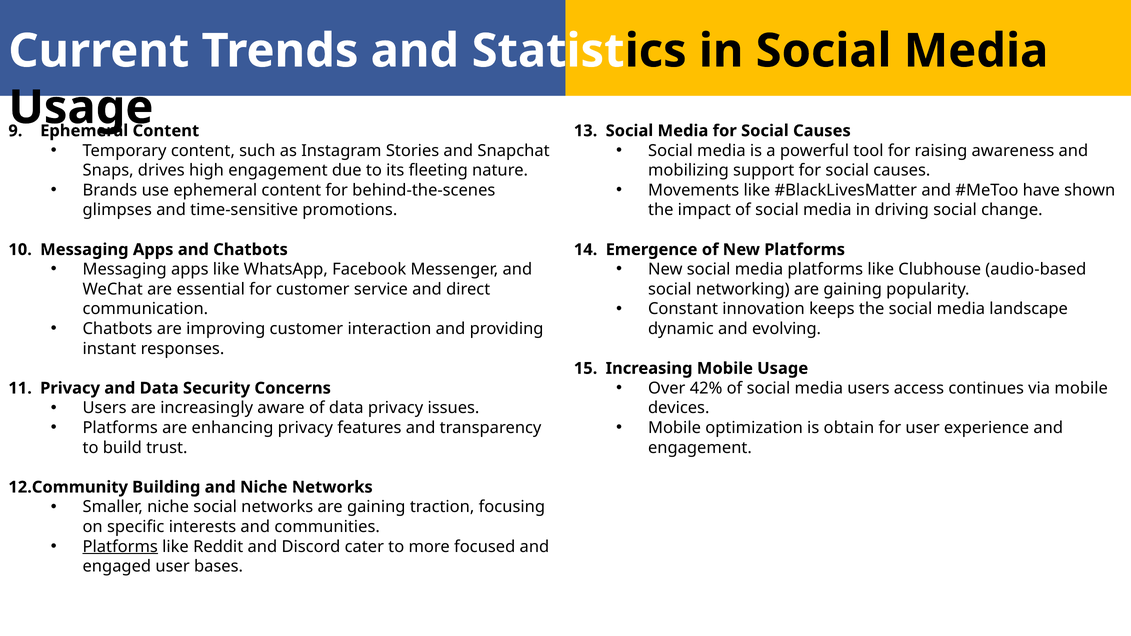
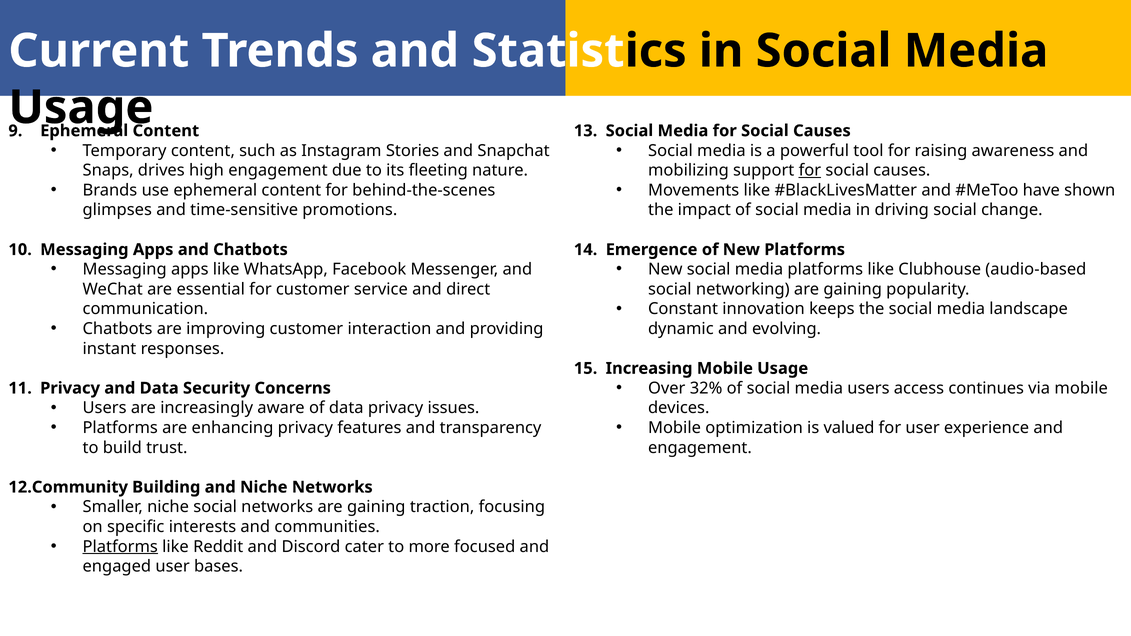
for at (810, 170) underline: none -> present
42%: 42% -> 32%
obtain: obtain -> valued
